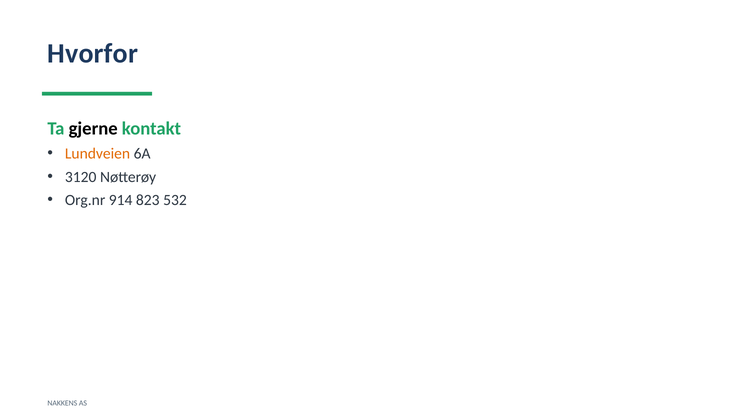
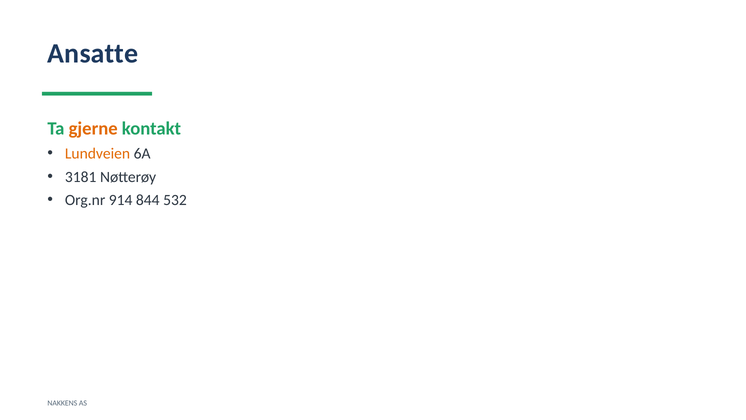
Hvorfor: Hvorfor -> Ansatte
gjerne colour: black -> orange
3120: 3120 -> 3181
823: 823 -> 844
